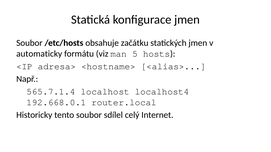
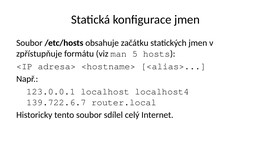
automaticky: automaticky -> zpřístupňuje
565.7.1.4: 565.7.1.4 -> 123.0.0.1
192.668.0.1: 192.668.0.1 -> 139.722.6.7
